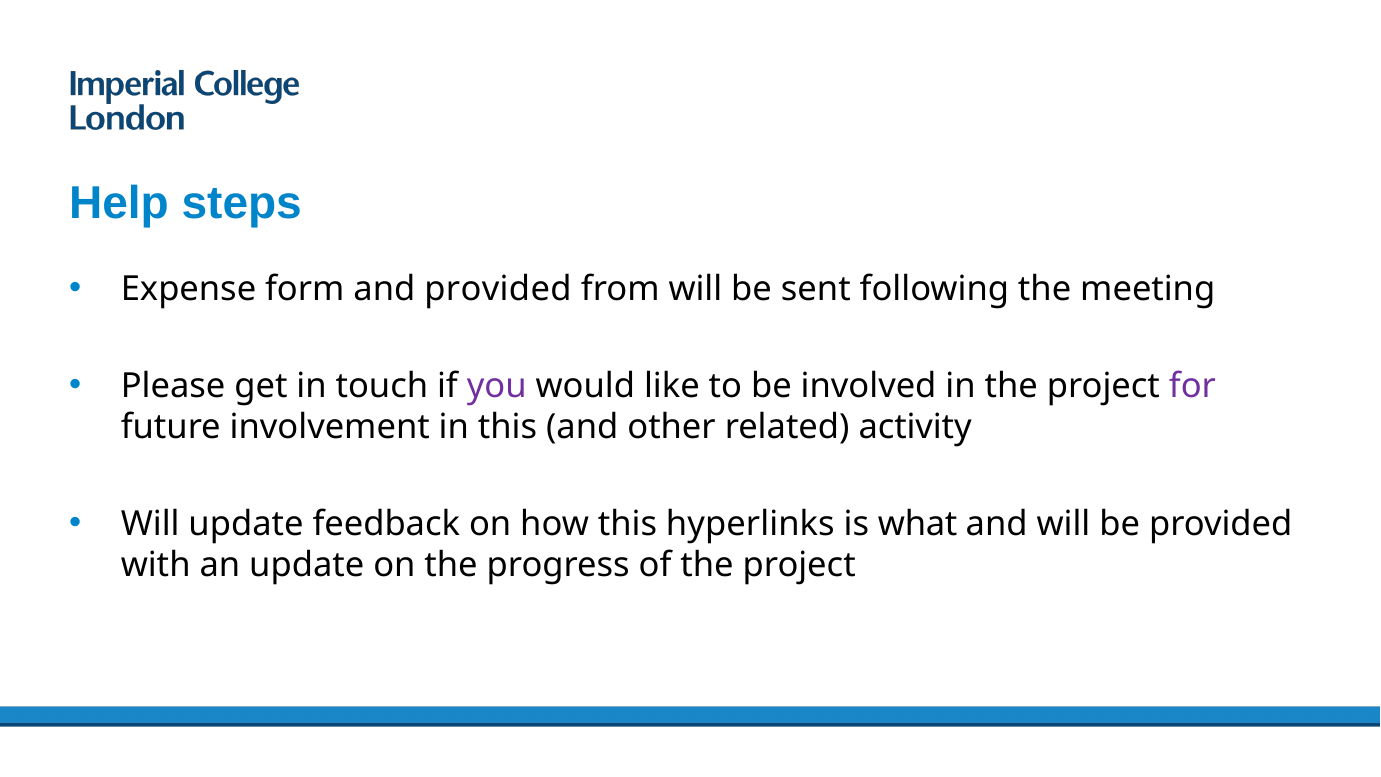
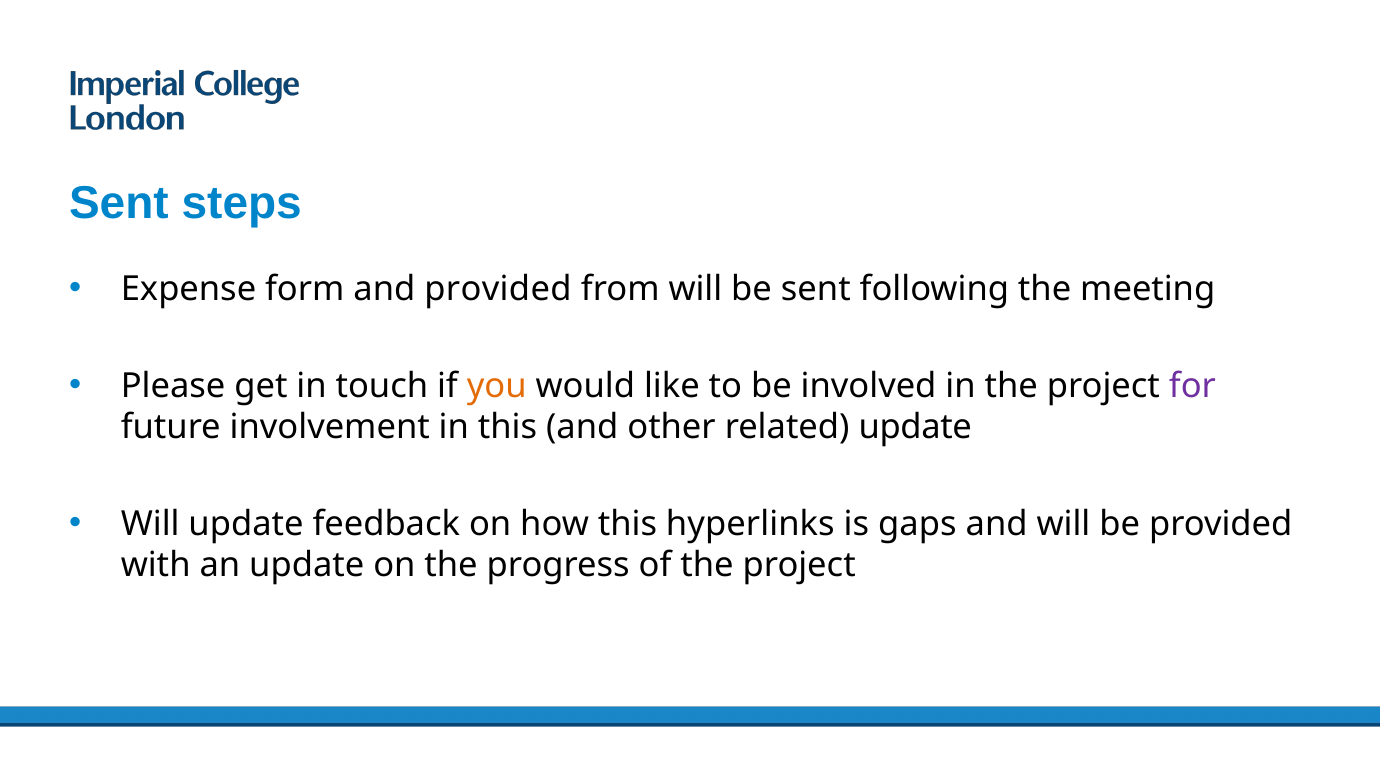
Help at (119, 203): Help -> Sent
you colour: purple -> orange
related activity: activity -> update
what: what -> gaps
